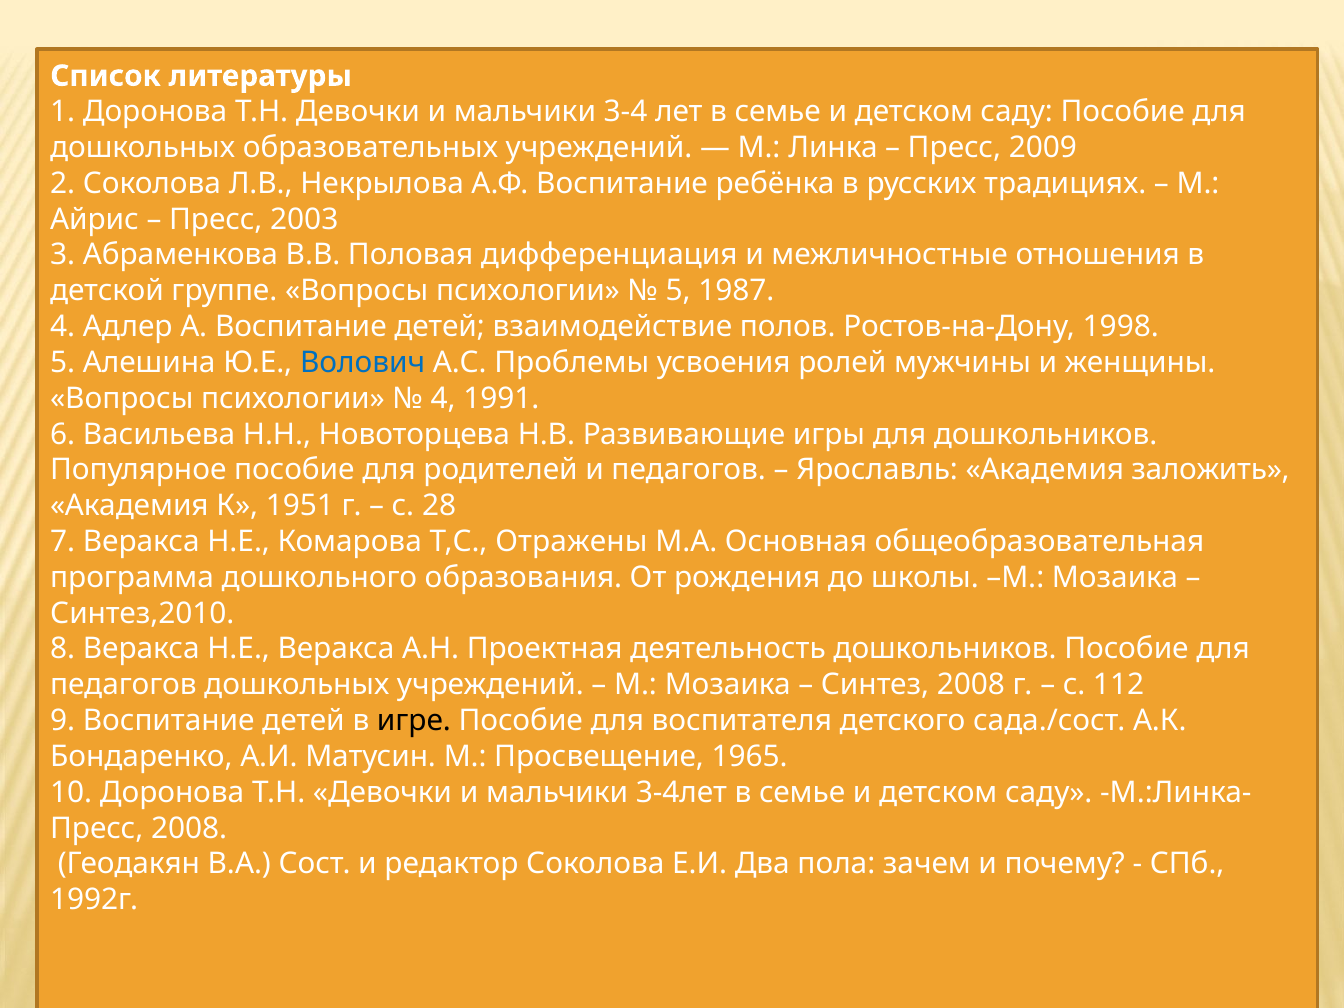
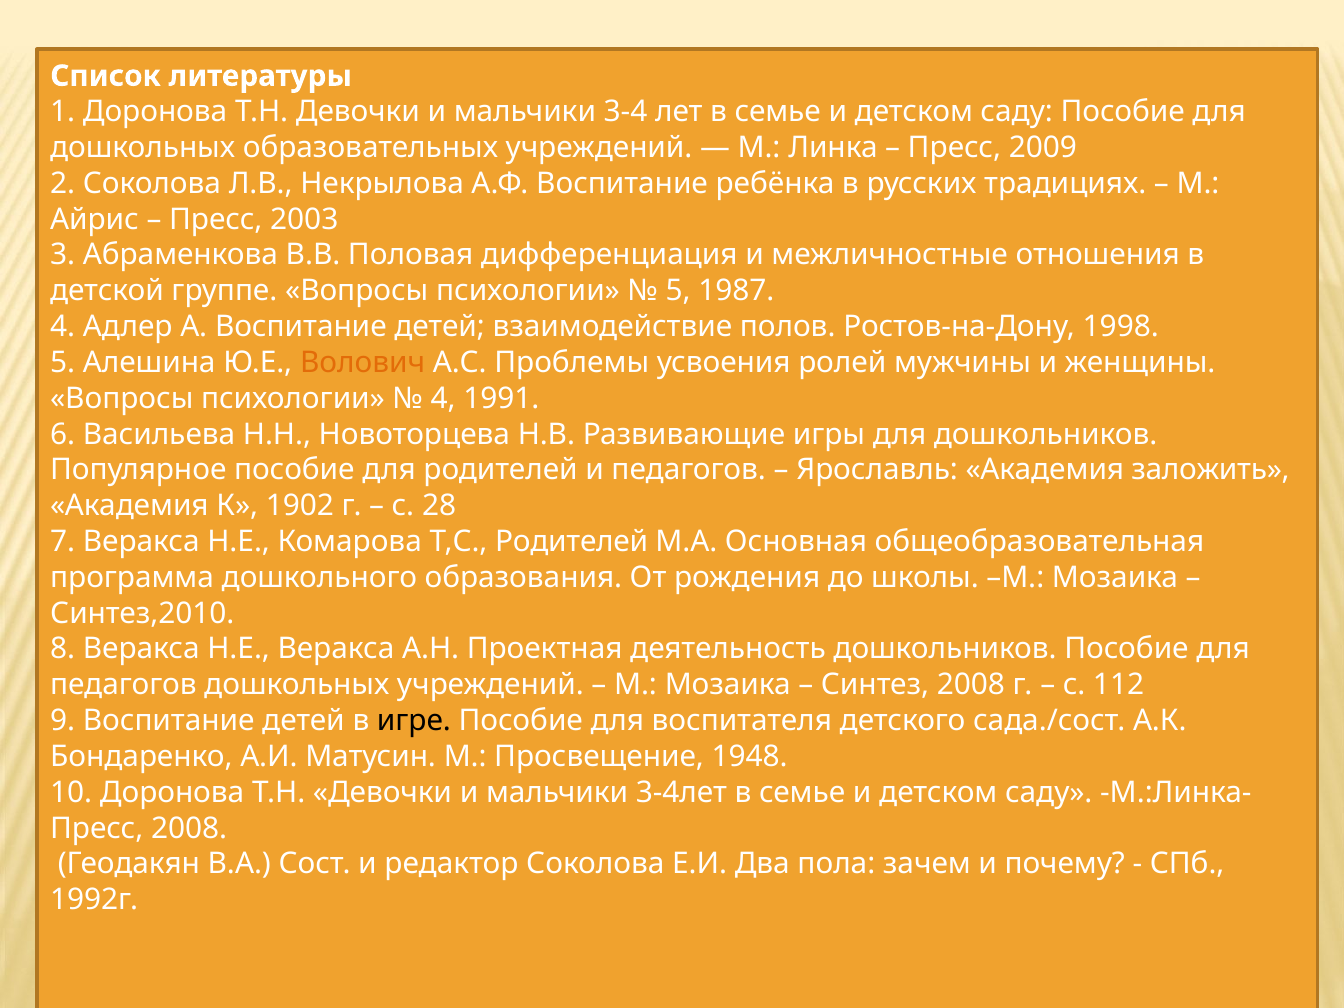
Волович colour: blue -> orange
1951: 1951 -> 1902
Т,С Отражены: Отражены -> Родителей
1965: 1965 -> 1948
